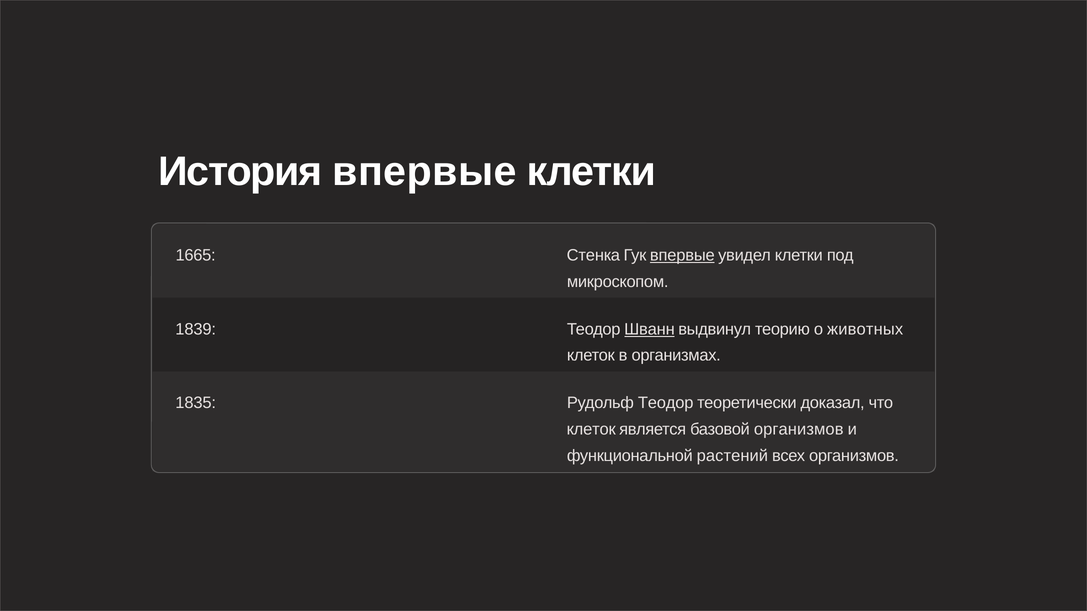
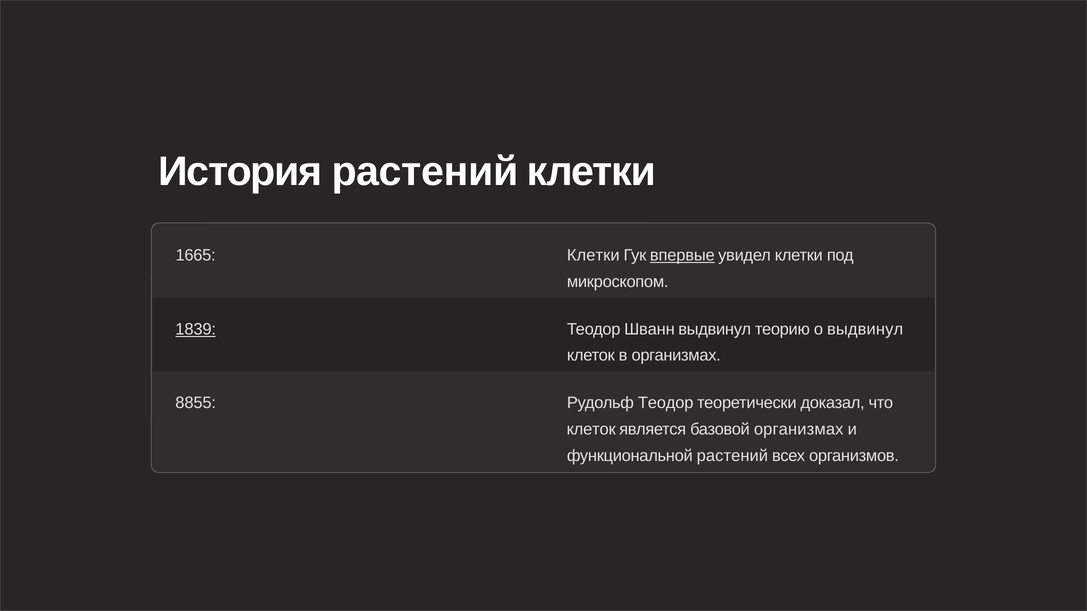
История впервые: впервые -> растений
1665 Стенка: Стенка -> Клетки
1839 underline: none -> present
Шванн underline: present -> none
о животных: животных -> выдвинул
1835: 1835 -> 8855
базовой организмов: организмов -> организмах
